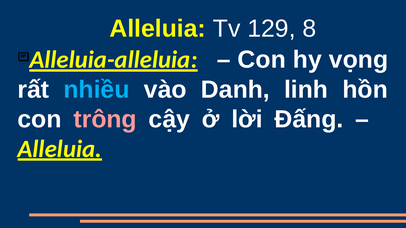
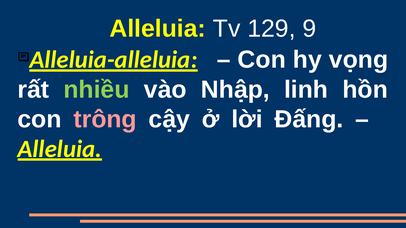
8: 8 -> 9
nhiều colour: light blue -> light green
Danh: Danh -> Nhập
